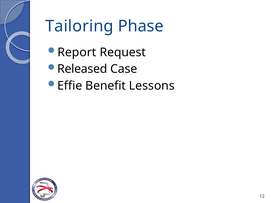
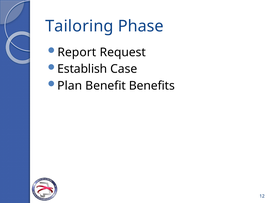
Released: Released -> Establish
Effie: Effie -> Plan
Lessons: Lessons -> Benefits
